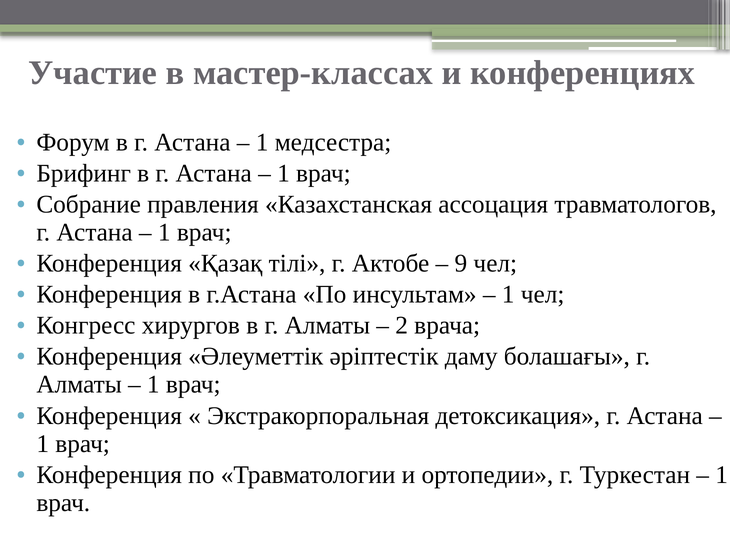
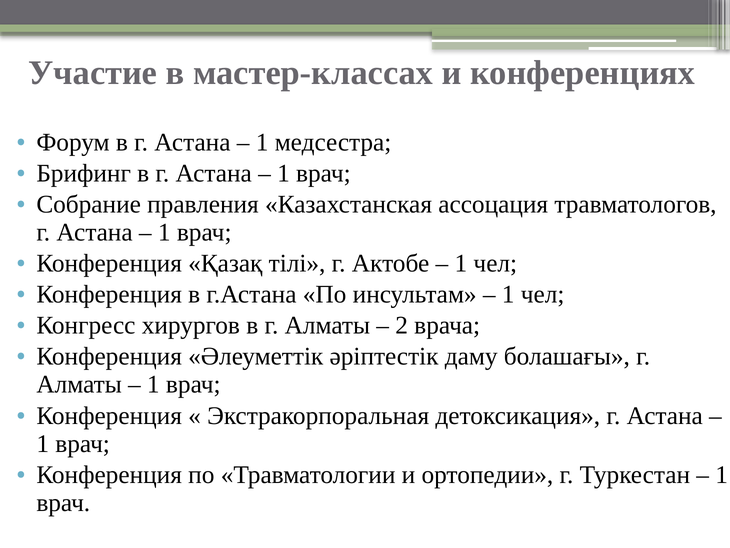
9 at (461, 263): 9 -> 1
